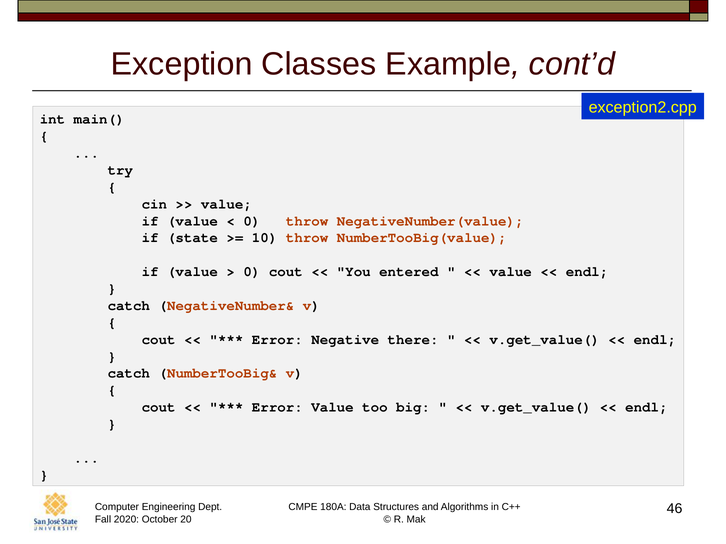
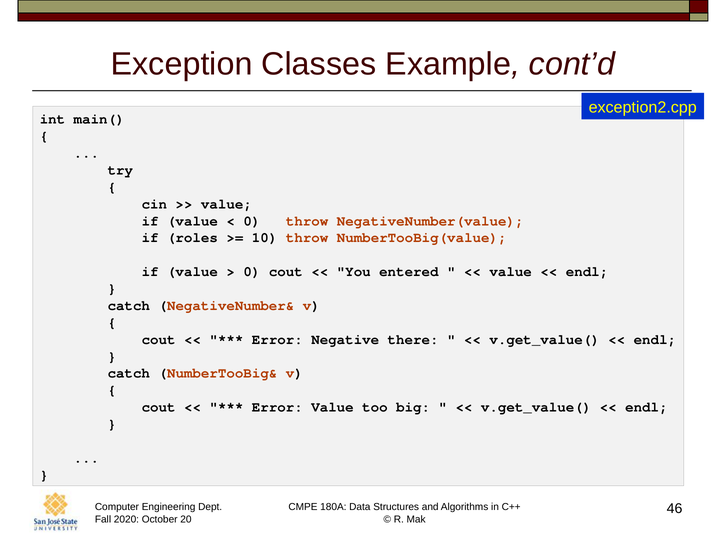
state: state -> roles
